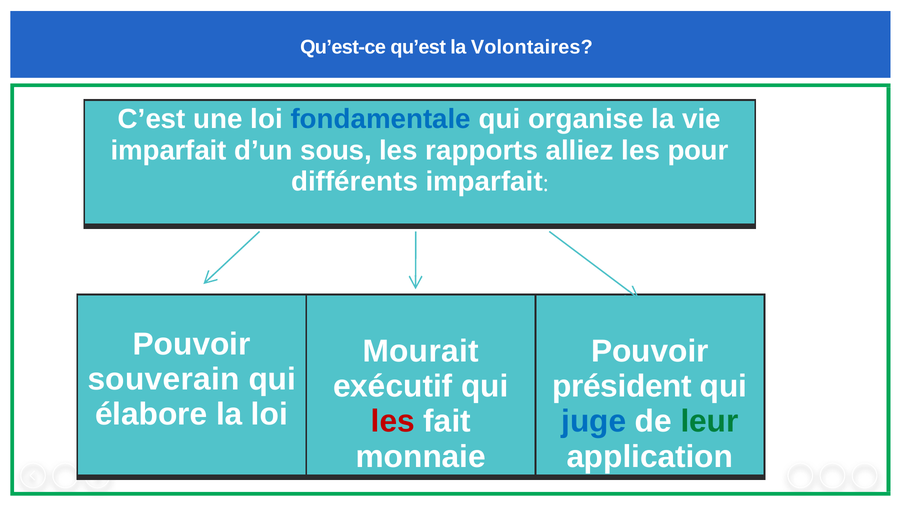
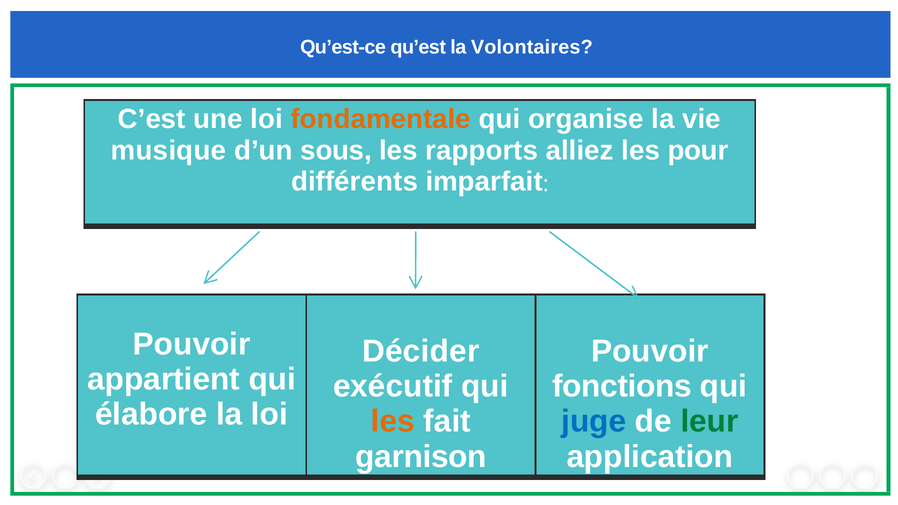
fondamentale colour: blue -> orange
imparfait at (169, 151): imparfait -> musique
Mourait: Mourait -> Décider
souverain: souverain -> appartient
président: président -> fonctions
les at (393, 422) colour: red -> orange
monnaie: monnaie -> garnison
